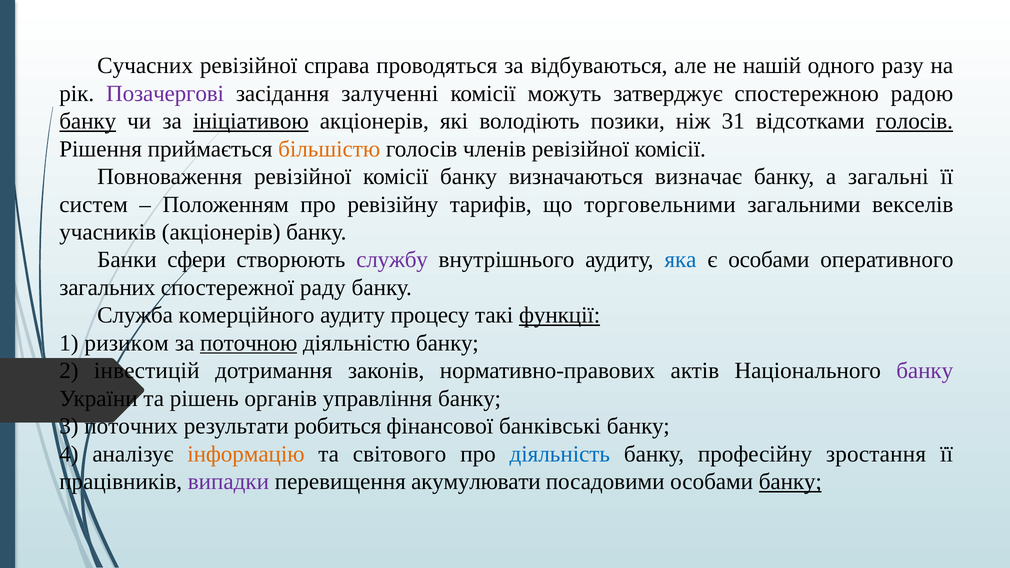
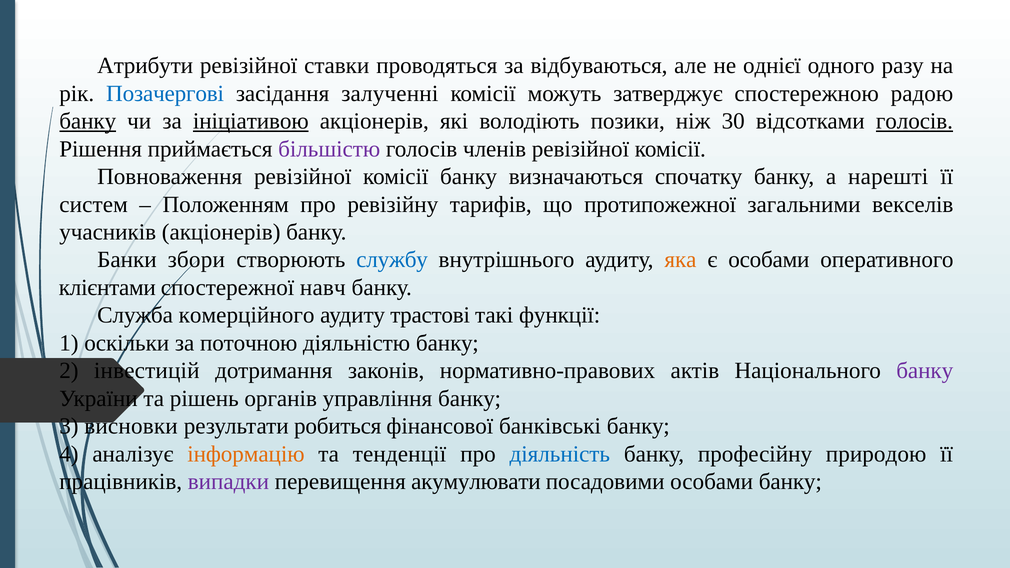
Сучасних: Сучасних -> Атрибути
справа: справа -> ставки
нашій: нашій -> однієї
Позачергові colour: purple -> blue
31: 31 -> 30
більшістю colour: orange -> purple
визначає: визначає -> спочатку
загальні: загальні -> нарешті
торговельними: торговельними -> протипожежної
сфери: сфери -> збори
службу colour: purple -> blue
яка colour: blue -> orange
загальних: загальних -> клієнтами
раду: раду -> навч
процесу: процесу -> трастові
функції underline: present -> none
ризиком: ризиком -> оскільки
поточною underline: present -> none
поточних: поточних -> висновки
світового: світового -> тенденції
зростання: зростання -> природою
банку at (790, 482) underline: present -> none
